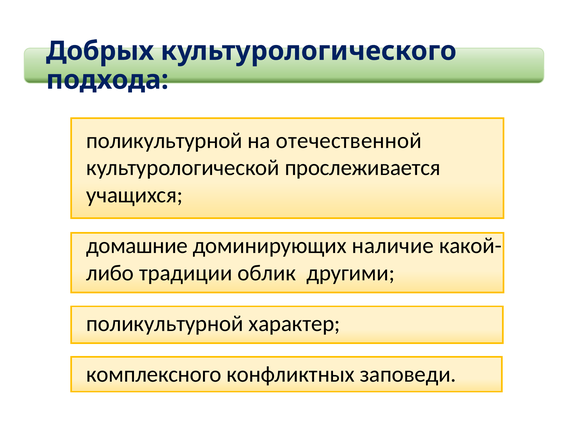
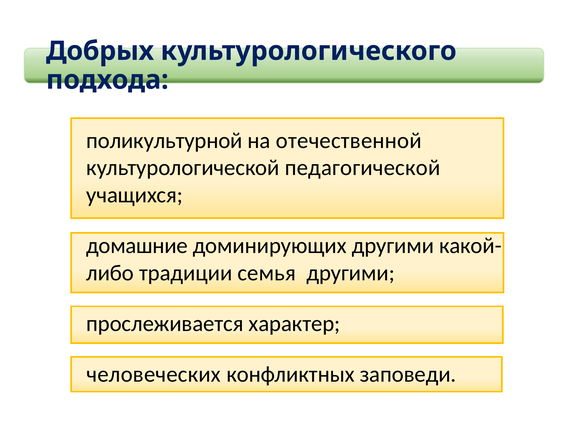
прослеживается: прослеживается -> педагогической
доминирующих наличие: наличие -> другими
облик: облик -> семья
поликультурной at (165, 324): поликультурной -> прослеживается
комплексного: комплексного -> человеческих
